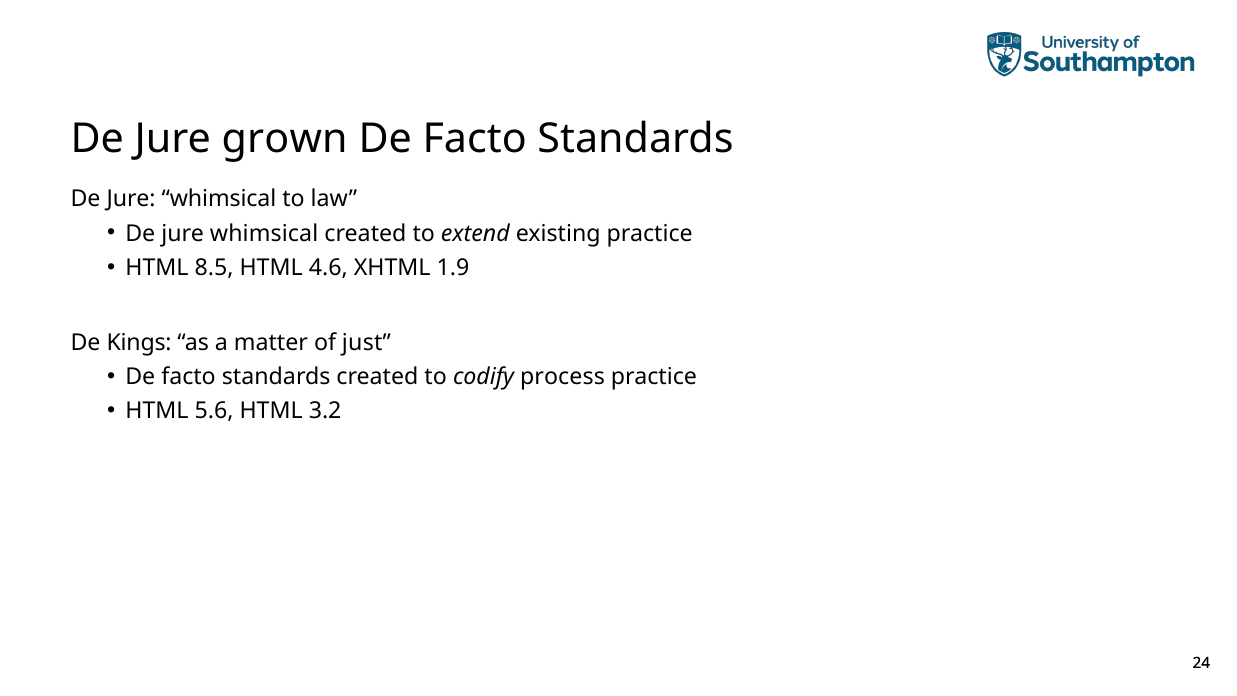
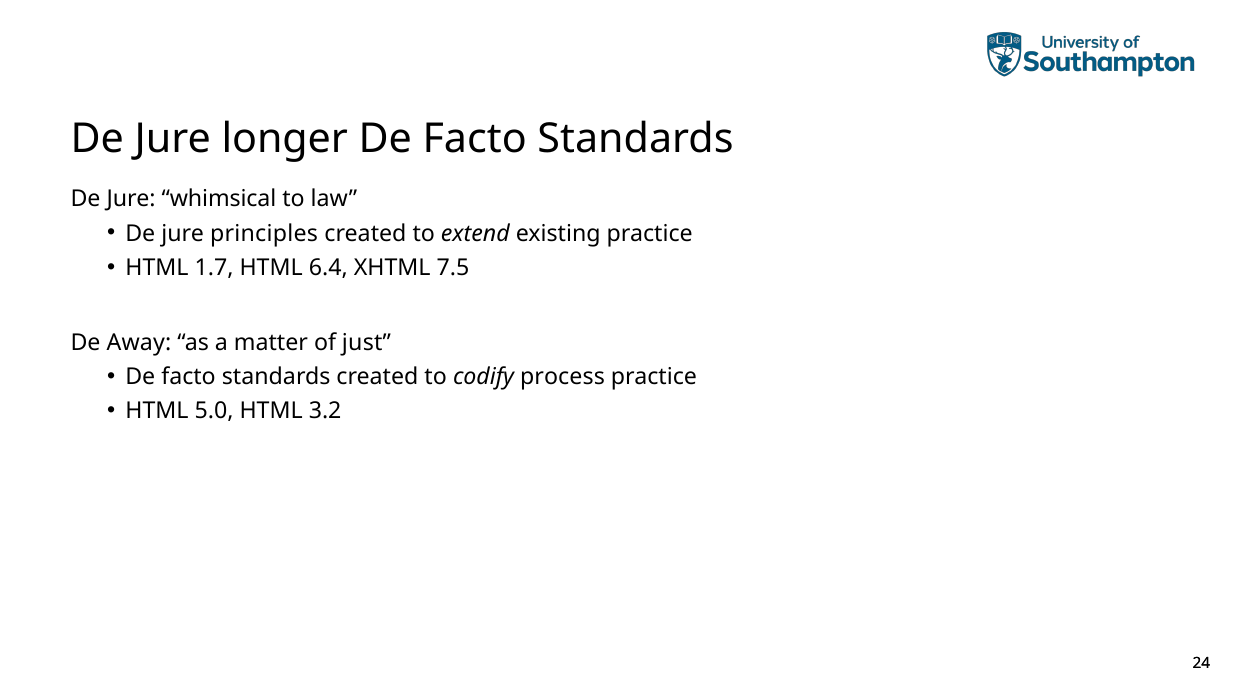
grown: grown -> longer
whimsical at (264, 233): whimsical -> principles
8.5: 8.5 -> 1.7
4.6: 4.6 -> 6.4
1.9: 1.9 -> 7.5
Kings: Kings -> Away
5.6: 5.6 -> 5.0
